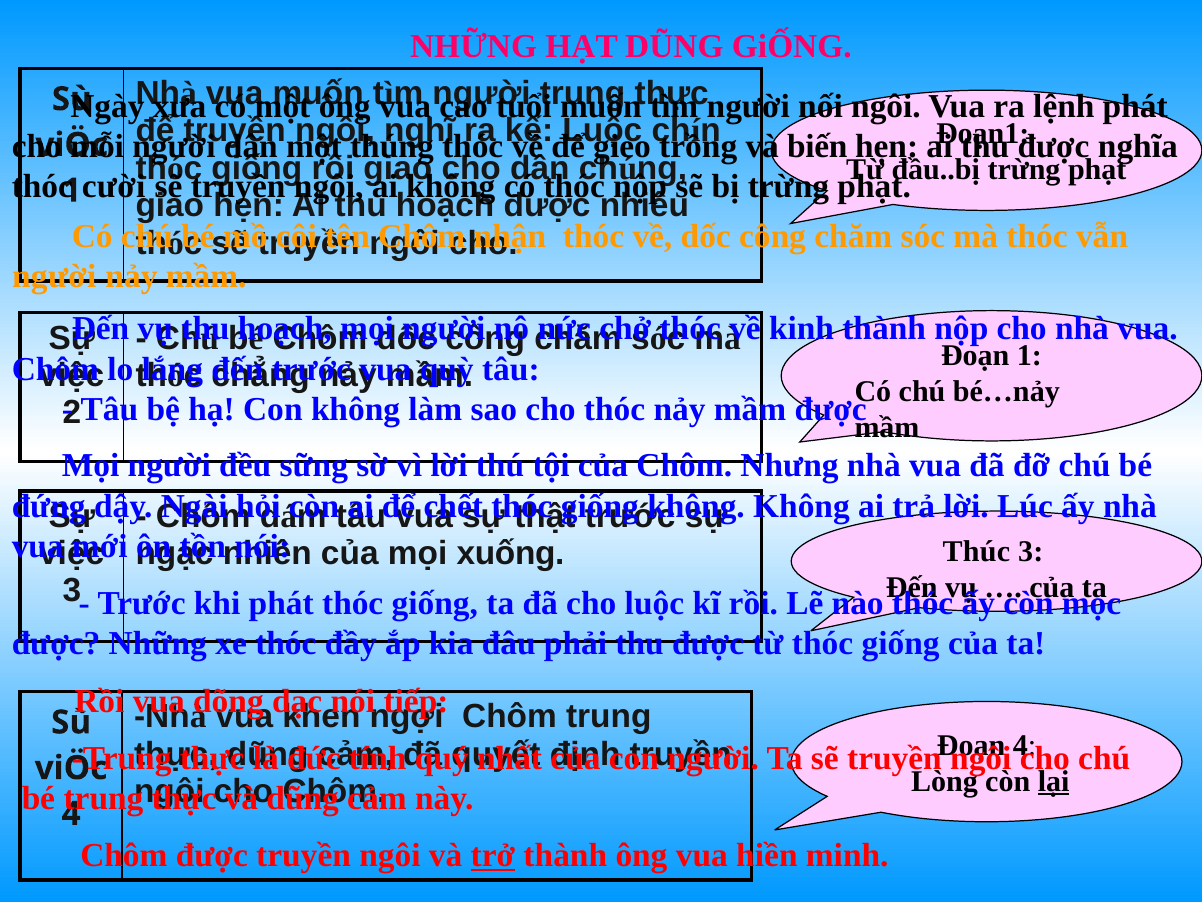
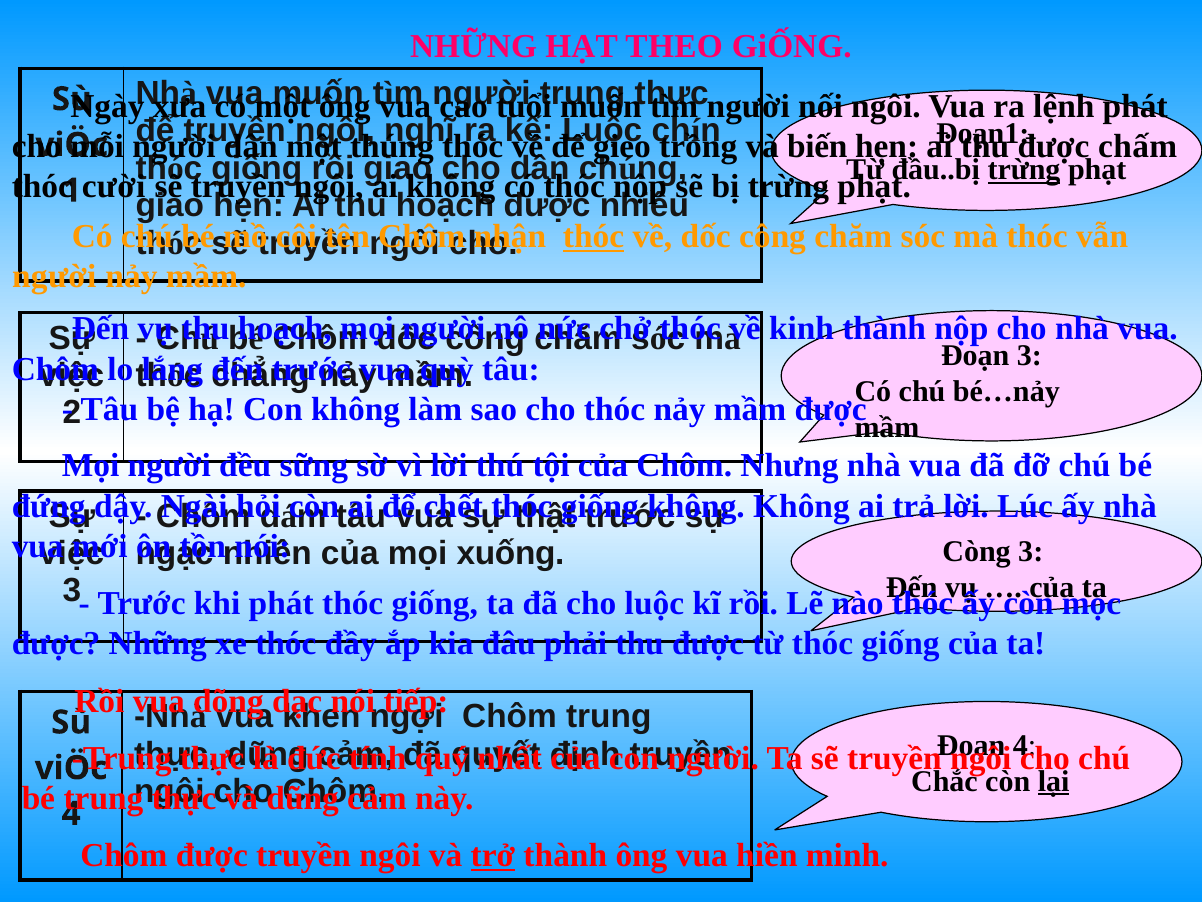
HẠT DŨNG: DŨNG -> THEO
nghĩa: nghĩa -> chấm
trừng at (1024, 170) underline: none -> present
thóc at (594, 237) underline: none -> present
Đoạn 1: 1 -> 3
Thúc: Thúc -> Còng
Lòng: Lòng -> Chắc
